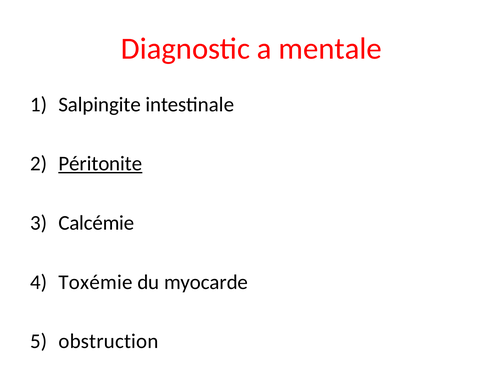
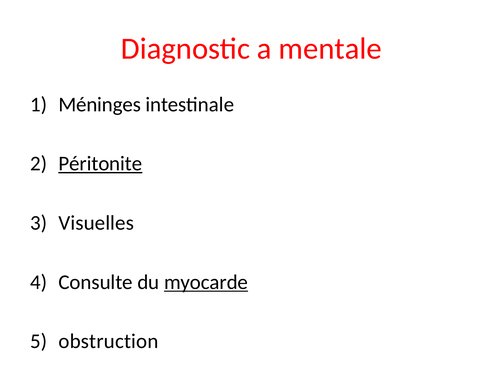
Salpingite: Salpingite -> Méninges
Calcémie: Calcémie -> Visuelles
Toxémie: Toxémie -> Consulte
myocarde underline: none -> present
